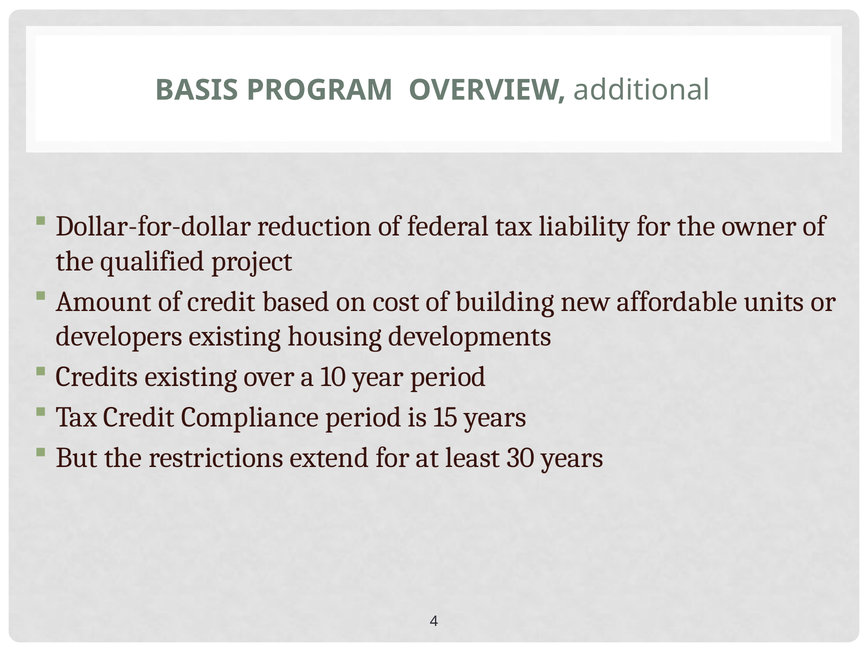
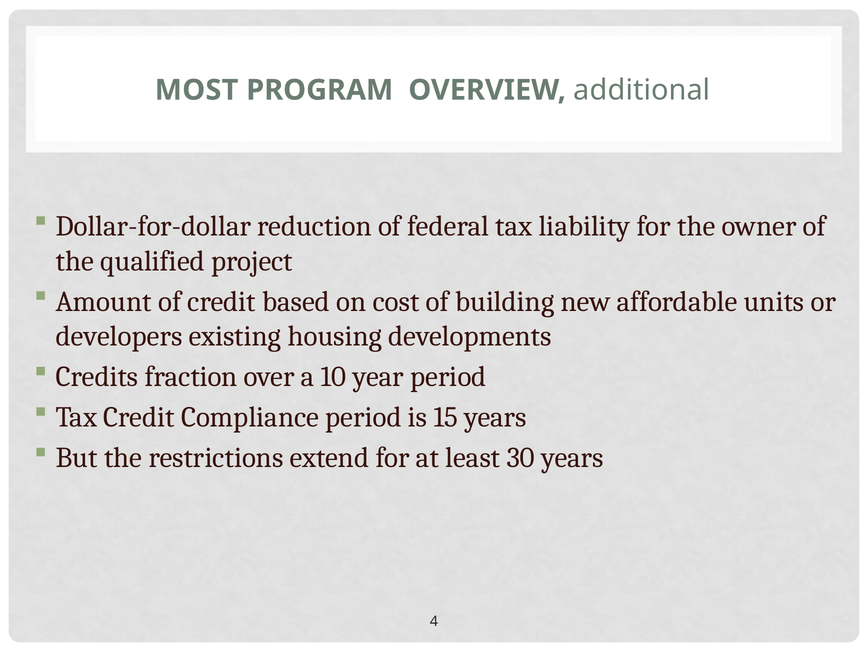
BASIS: BASIS -> MOST
Credits existing: existing -> fraction
